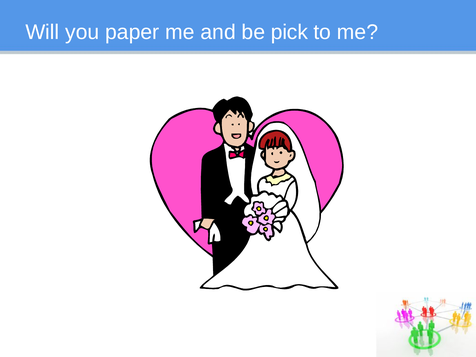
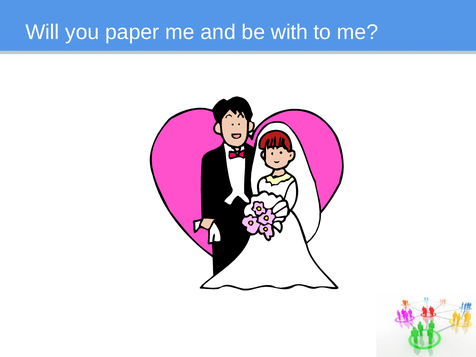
pick: pick -> with
